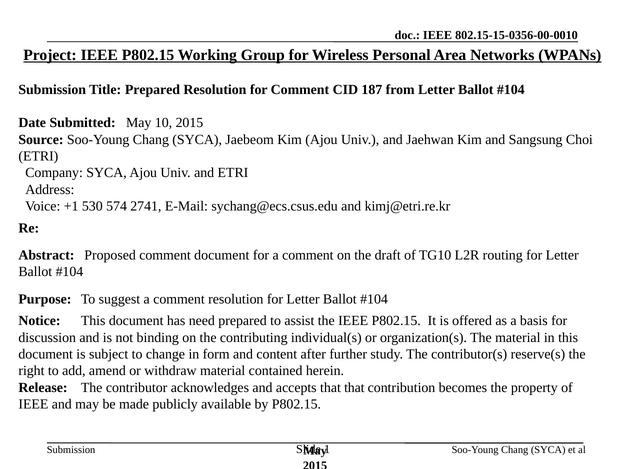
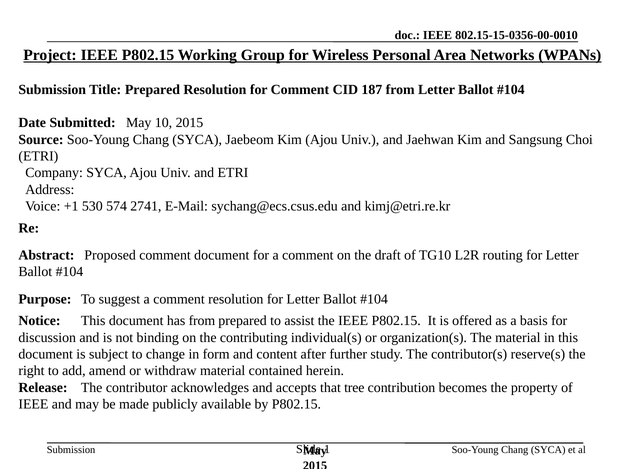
has need: need -> from
that that: that -> tree
